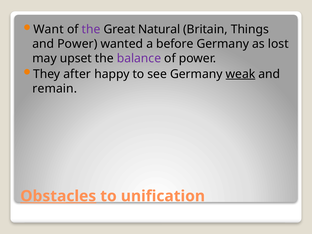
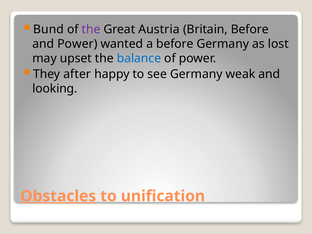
Want: Want -> Bund
Natural: Natural -> Austria
Britain Things: Things -> Before
balance colour: purple -> blue
weak underline: present -> none
remain: remain -> looking
